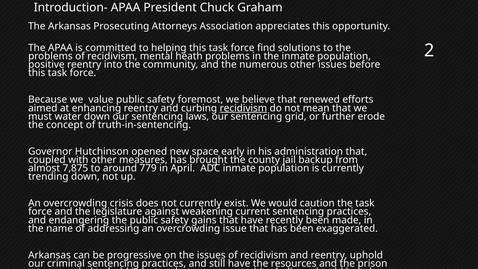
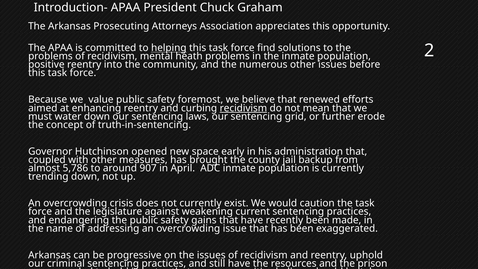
helping underline: none -> present
7,875: 7,875 -> 5,786
779: 779 -> 907
